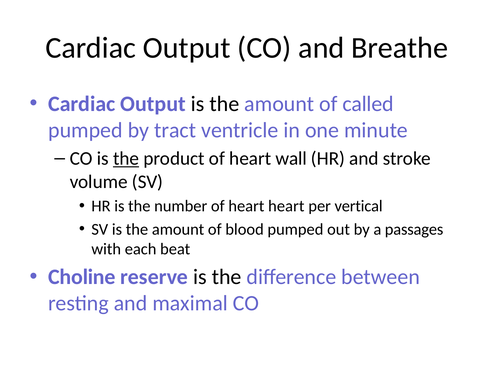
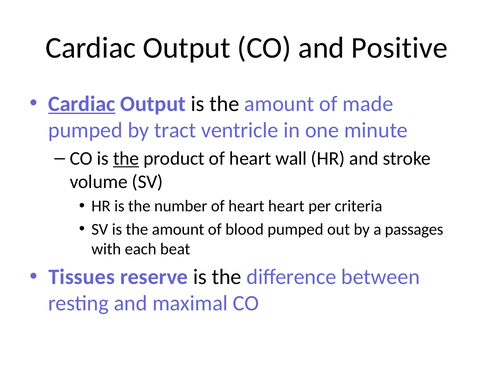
Breathe: Breathe -> Positive
Cardiac at (82, 104) underline: none -> present
called: called -> made
vertical: vertical -> criteria
Choline: Choline -> Tissues
